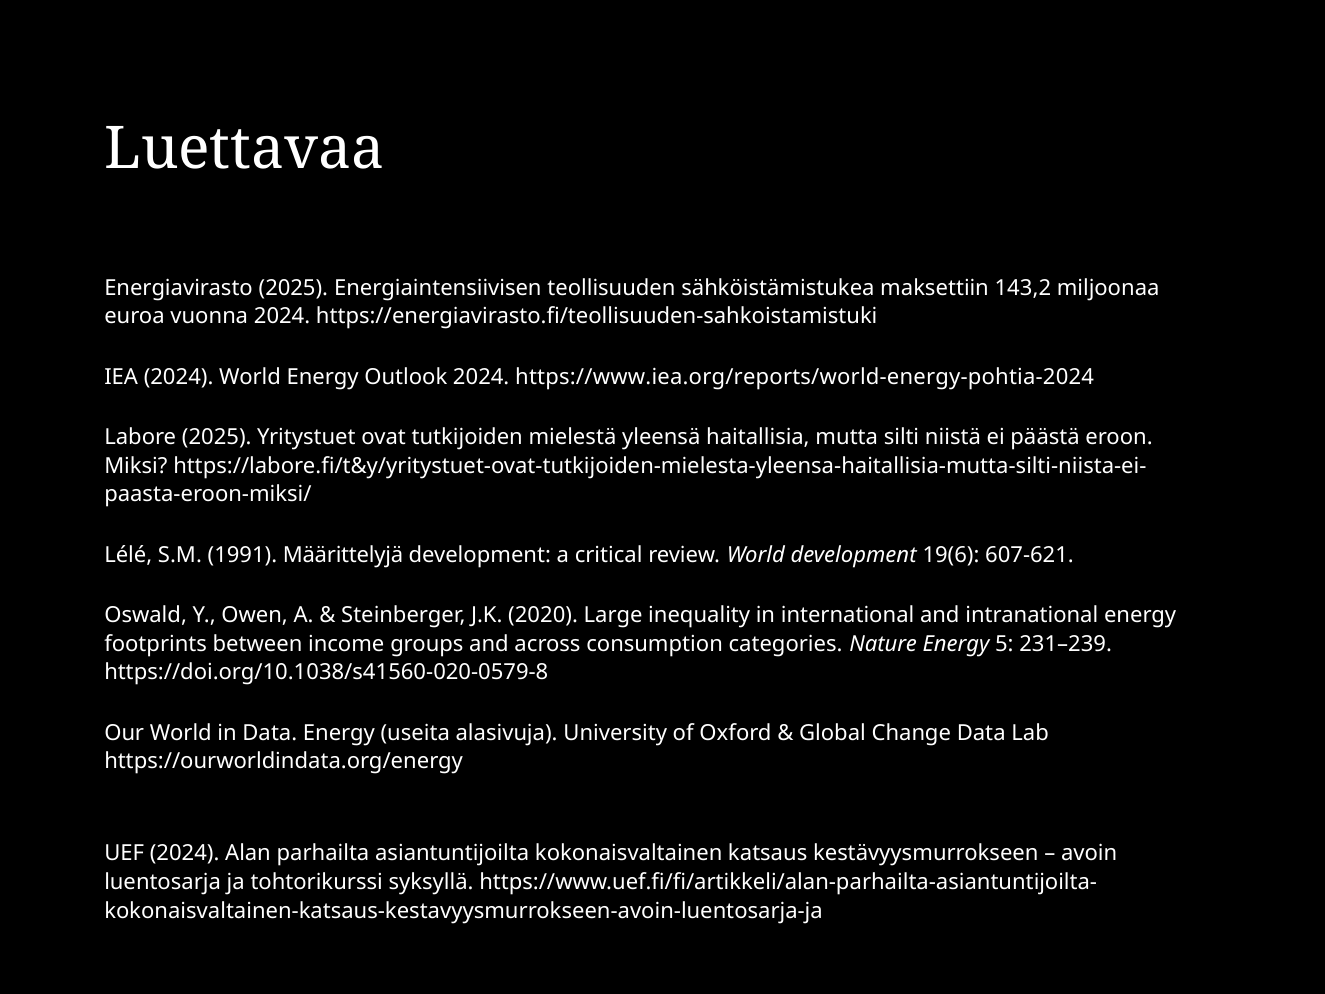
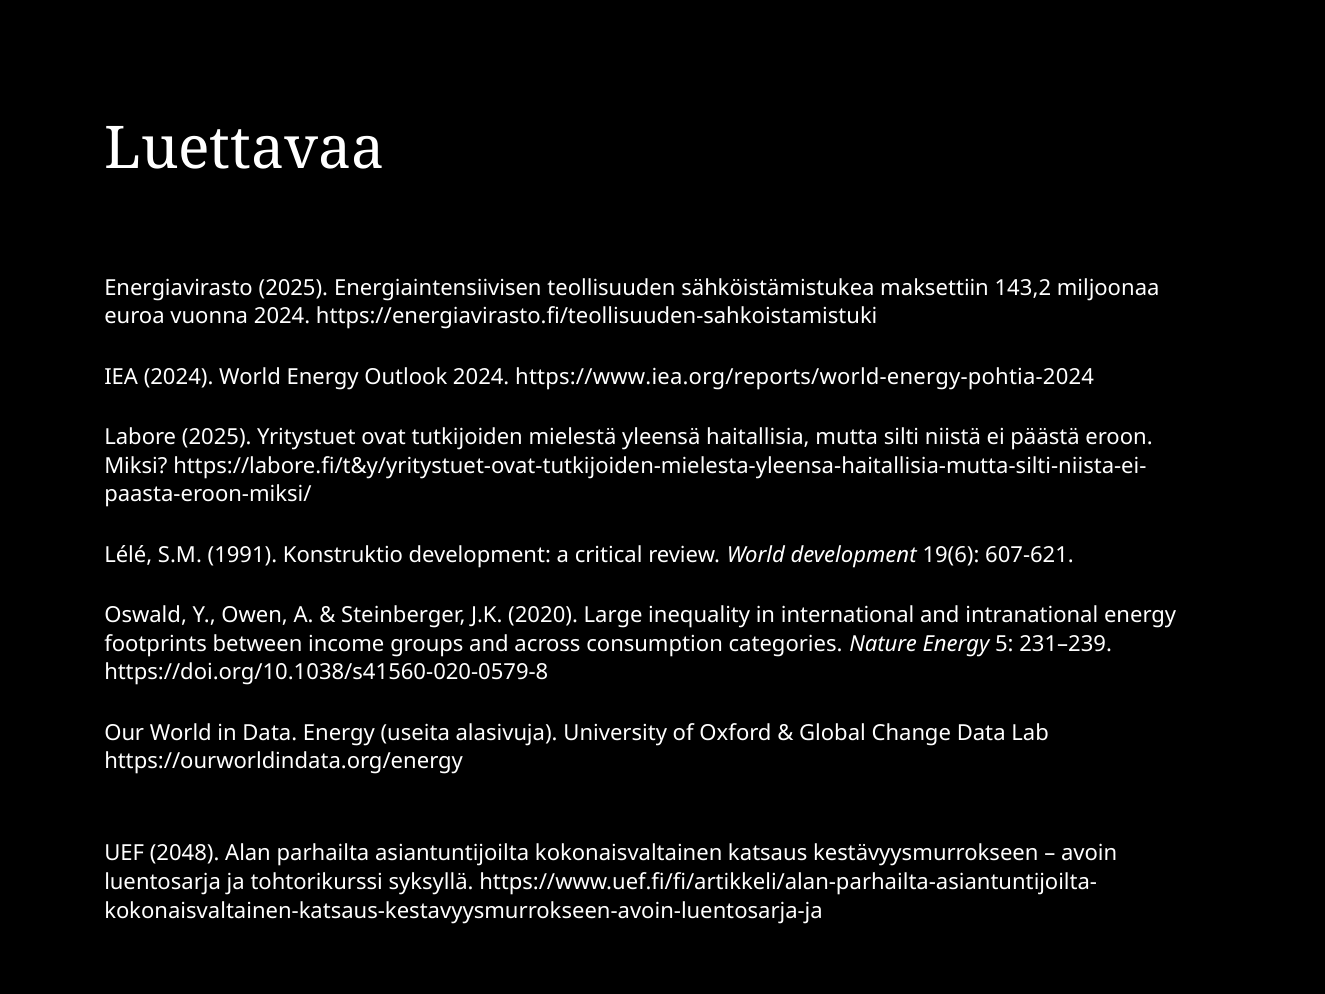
Määrittelyjä: Määrittelyjä -> Konstruktio
UEF 2024: 2024 -> 2048
